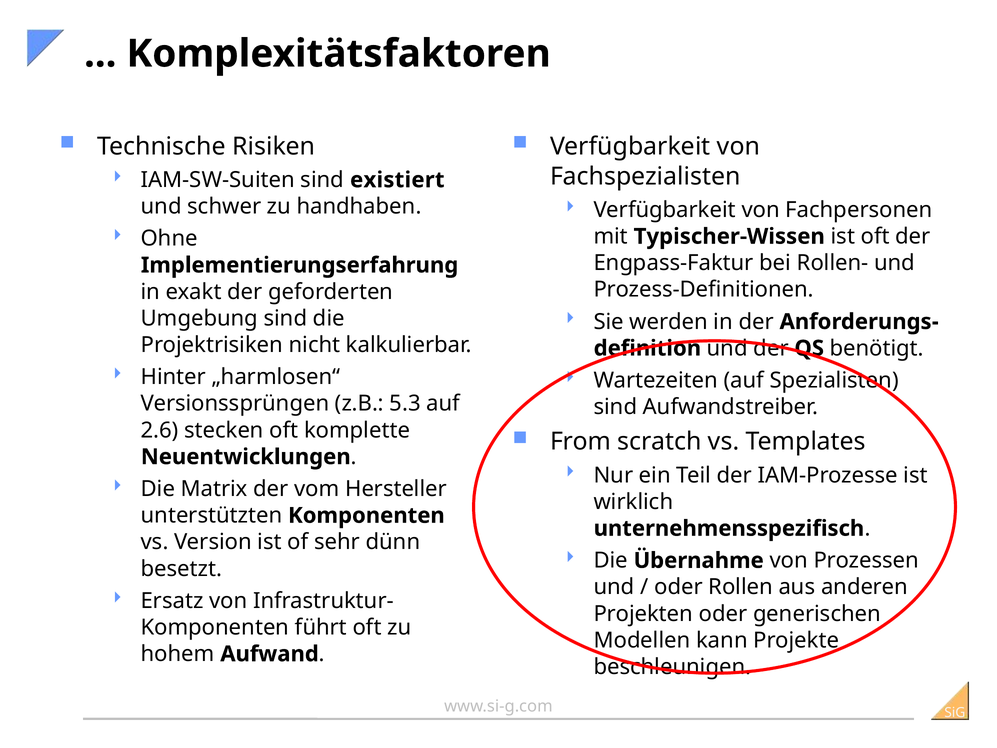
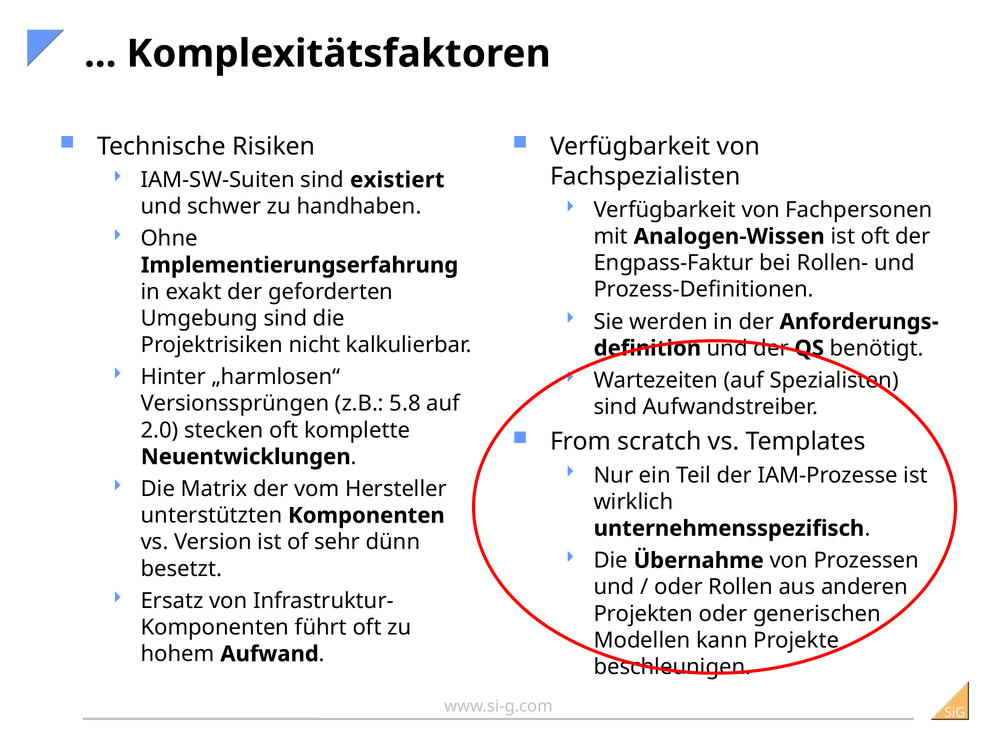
Typischer-Wissen: Typischer-Wissen -> Analogen-Wissen
5.3: 5.3 -> 5.8
2.6: 2.6 -> 2.0
